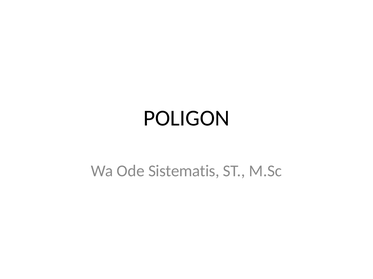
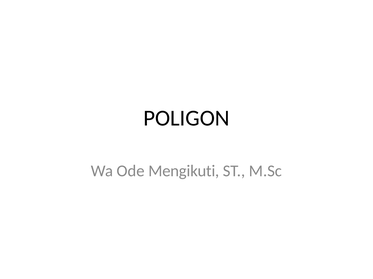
Sistematis: Sistematis -> Mengikuti
